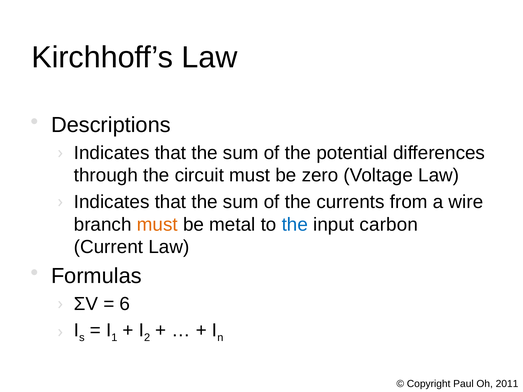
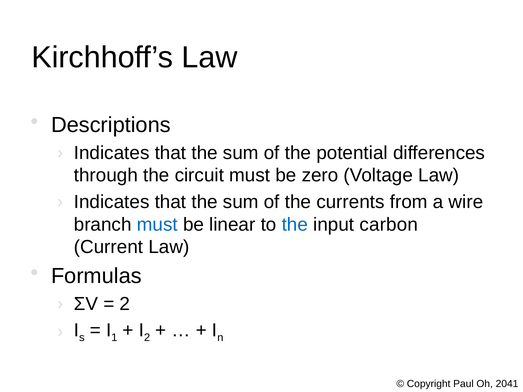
must at (157, 225) colour: orange -> blue
metal: metal -> linear
6 at (125, 304): 6 -> 2
2011: 2011 -> 2041
